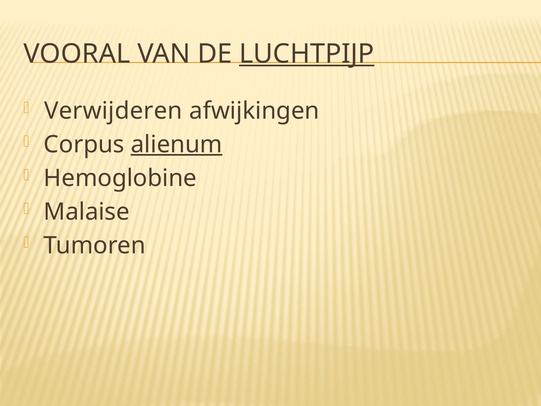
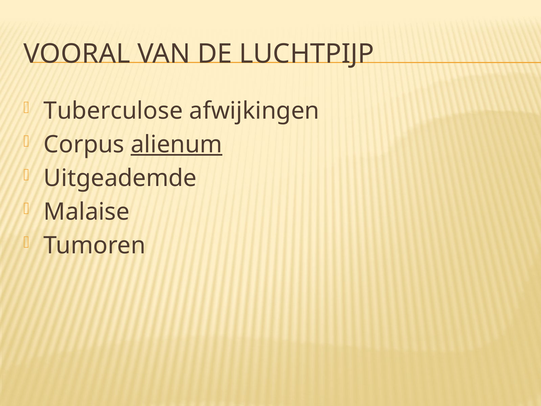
LUCHTPIJP underline: present -> none
Verwijderen: Verwijderen -> Tuberculose
Hemoglobine: Hemoglobine -> Uitgeademde
